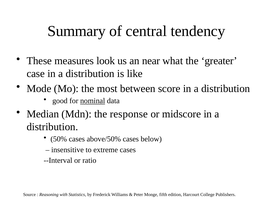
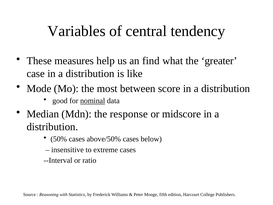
Summary: Summary -> Variables
look: look -> help
near: near -> find
